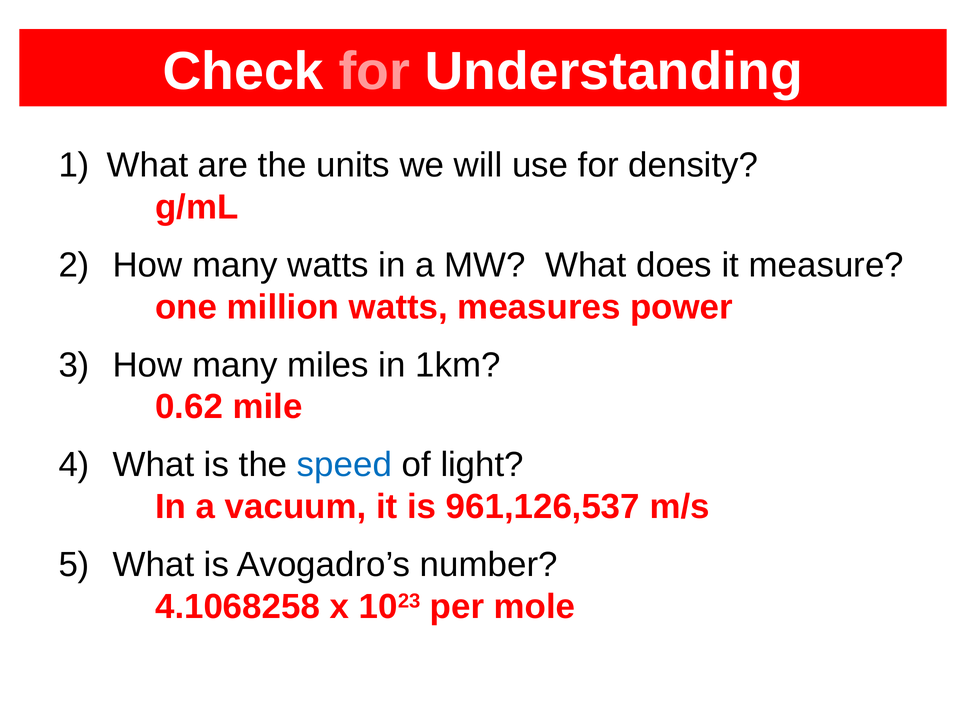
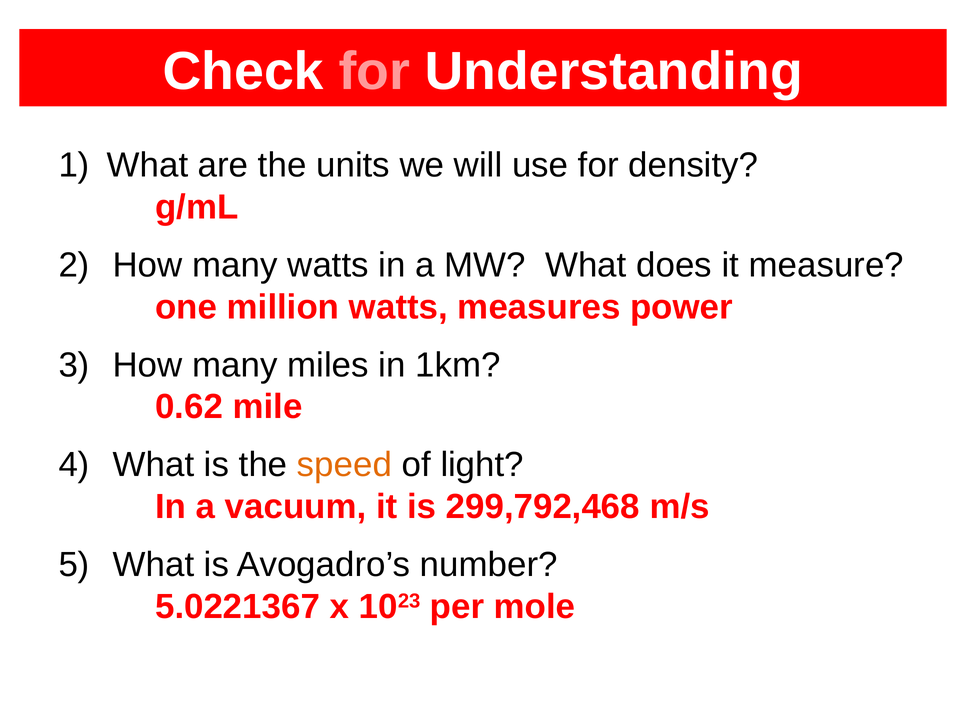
speed colour: blue -> orange
961,126,537: 961,126,537 -> 299,792,468
4.1068258: 4.1068258 -> 5.0221367
